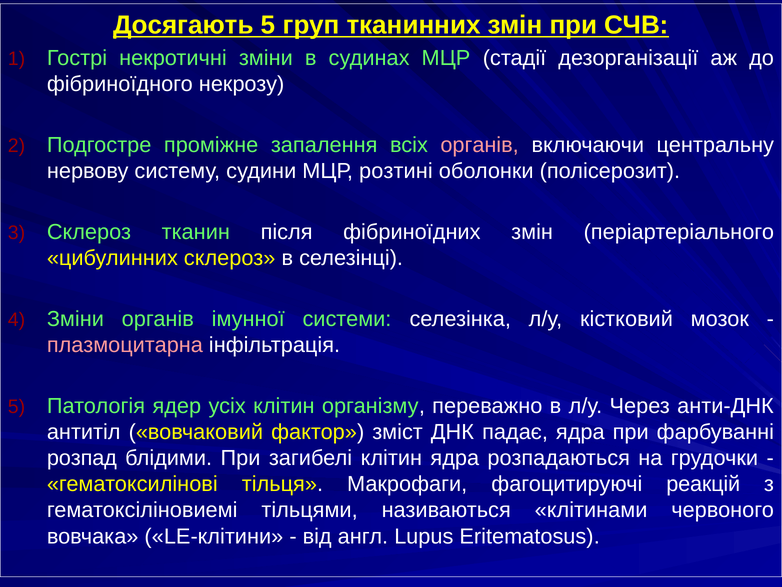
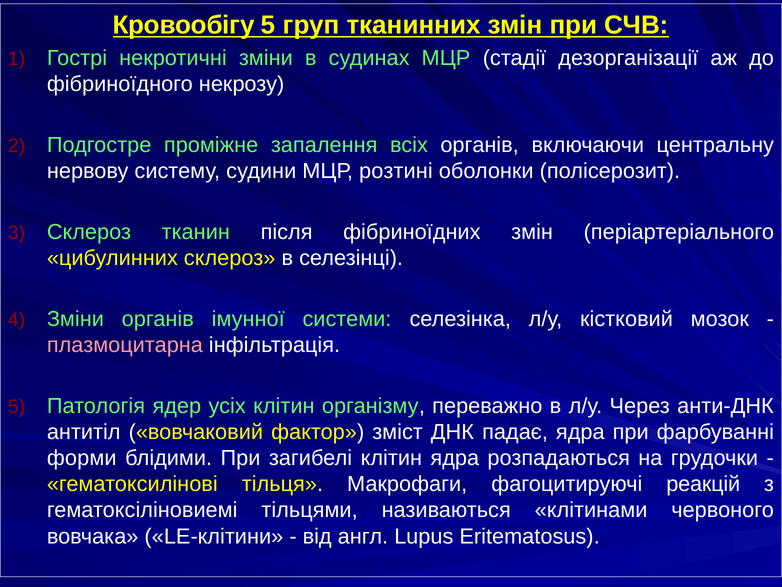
Досягають: Досягають -> Кровообігу
органів at (480, 145) colour: pink -> white
розпад: розпад -> форми
